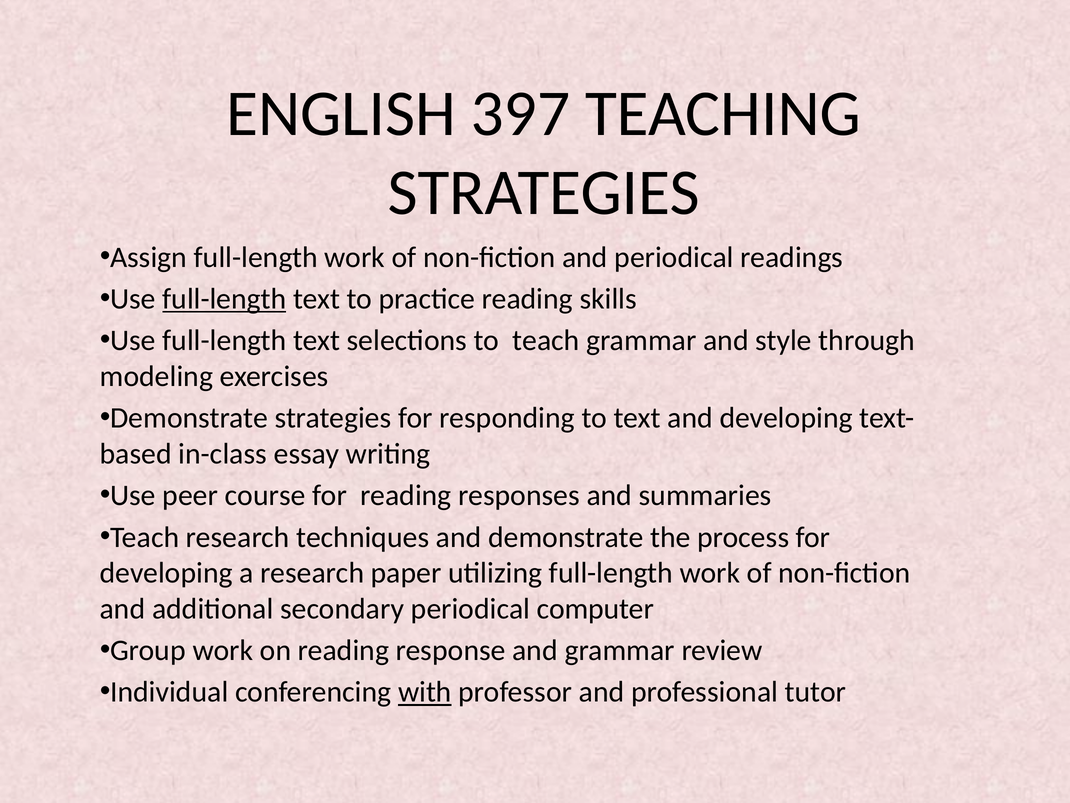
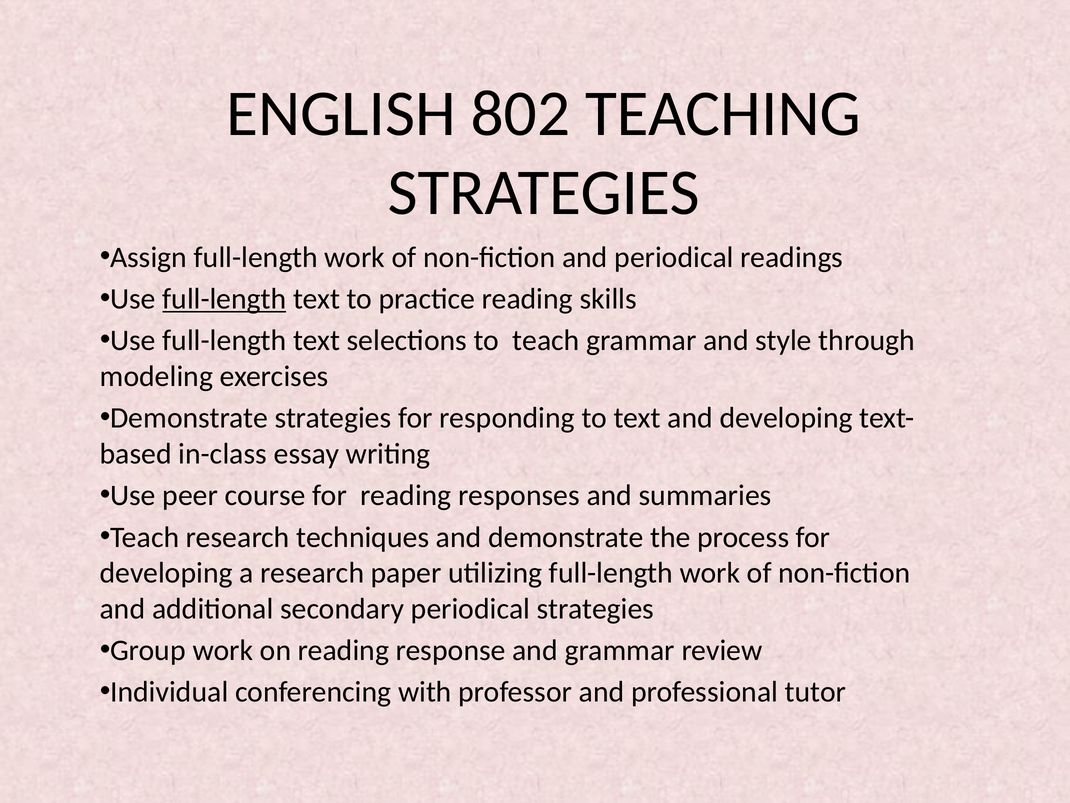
397: 397 -> 802
periodical computer: computer -> strategies
with underline: present -> none
